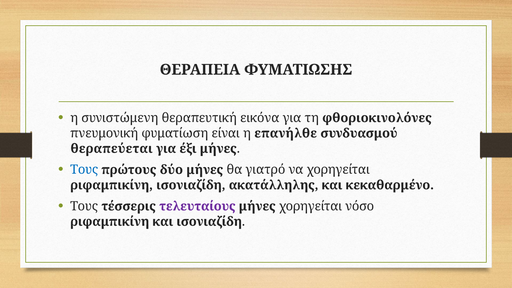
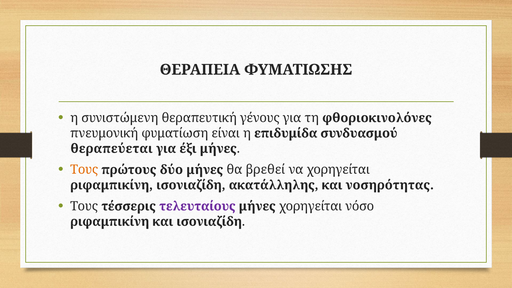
εικόνα: εικόνα -> γένους
επανήλθε: επανήλθε -> επιδυμίδα
Τους at (84, 170) colour: blue -> orange
γιατρό: γιατρό -> βρεθεί
κεκαθαρμένο: κεκαθαρμένο -> νοσηρότητας
